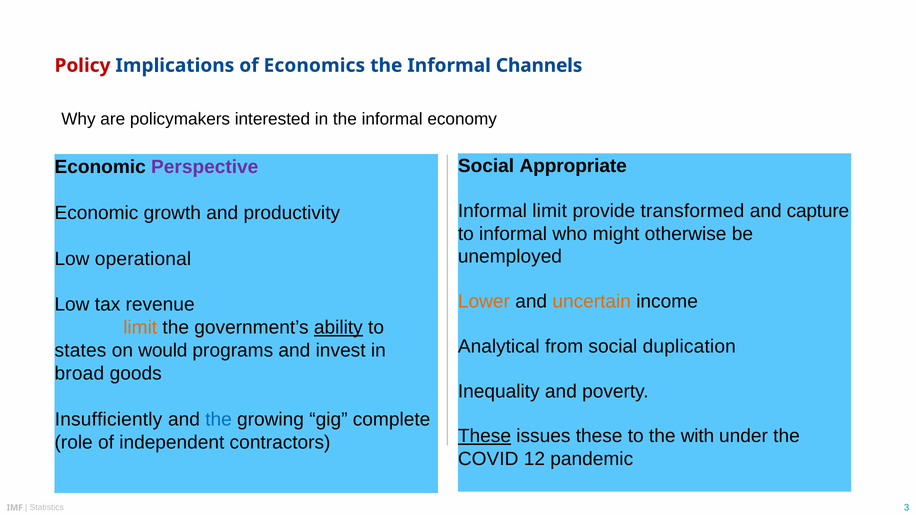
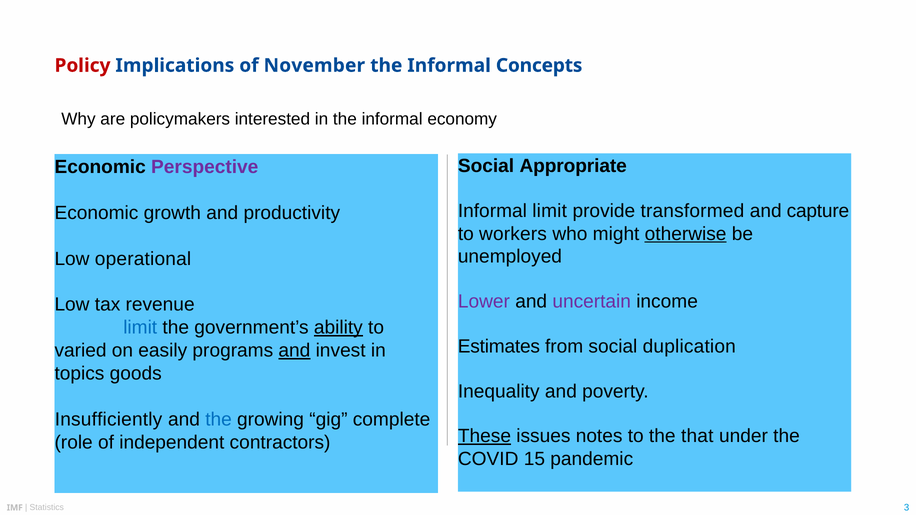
Economics: Economics -> November
Channels: Channels -> Concepts
to informal: informal -> workers
otherwise underline: none -> present
Lower colour: orange -> purple
uncertain colour: orange -> purple
limit at (140, 328) colour: orange -> blue
Analytical: Analytical -> Estimates
states: states -> varied
would: would -> easily
and at (294, 351) underline: none -> present
broad: broad -> topics
issues these: these -> notes
with: with -> that
12: 12 -> 15
